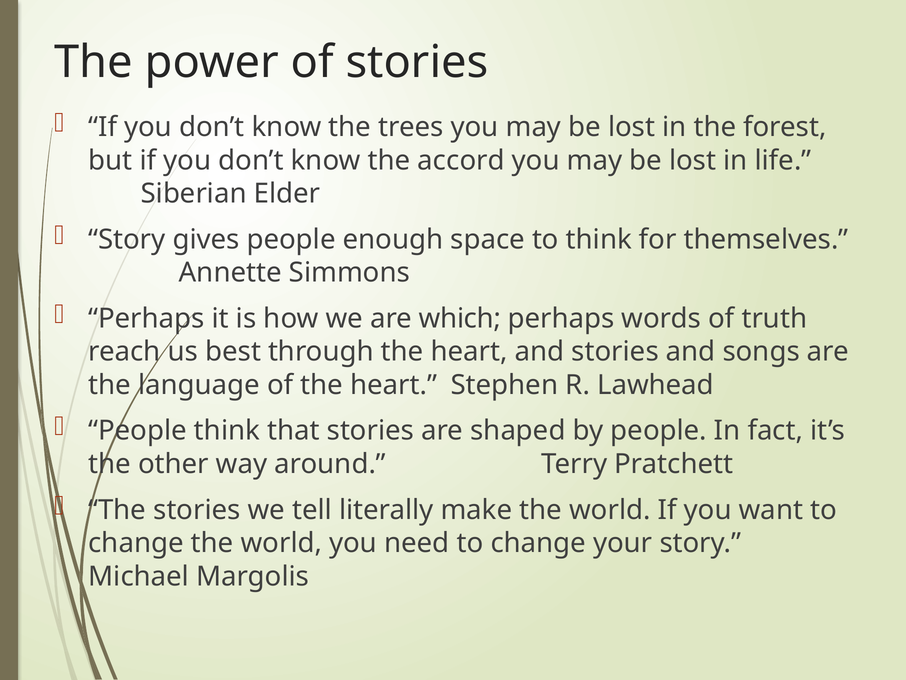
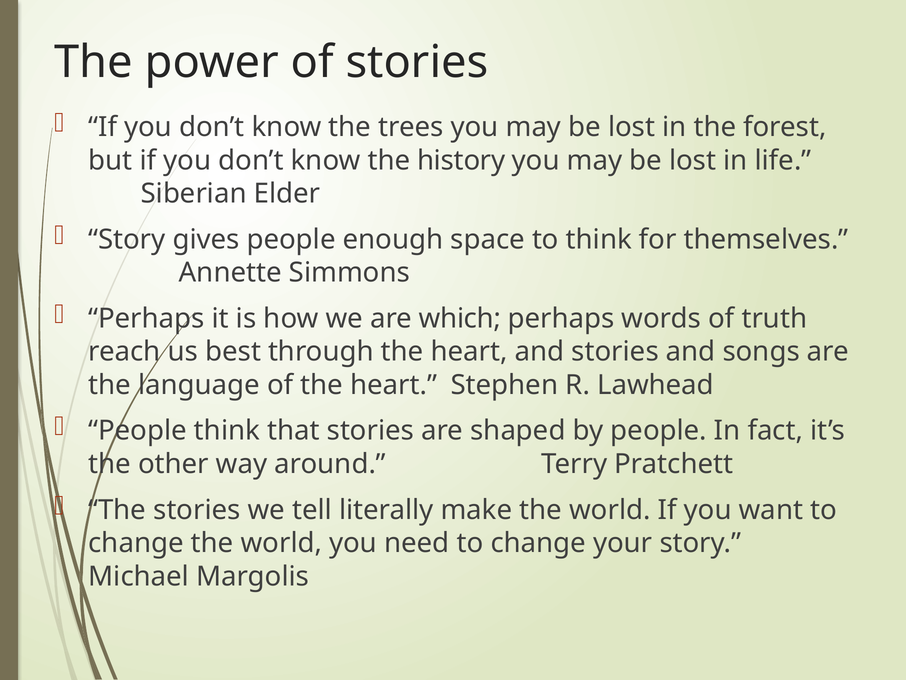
accord: accord -> history
